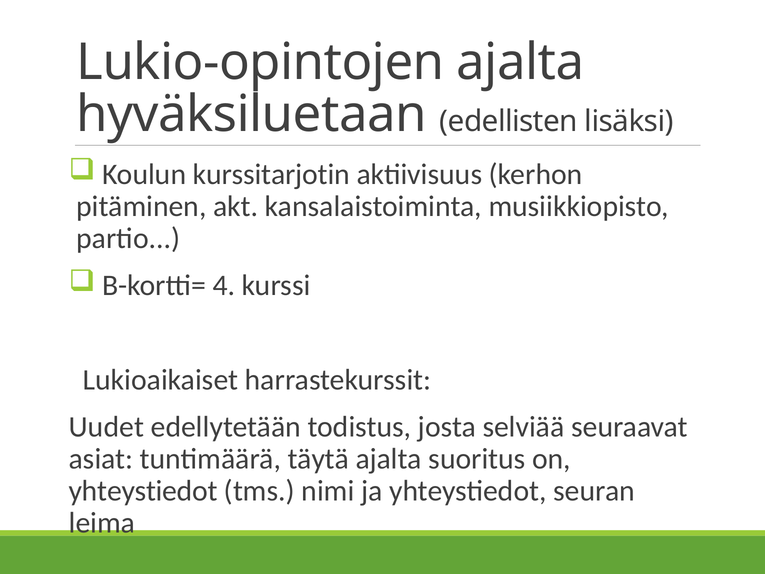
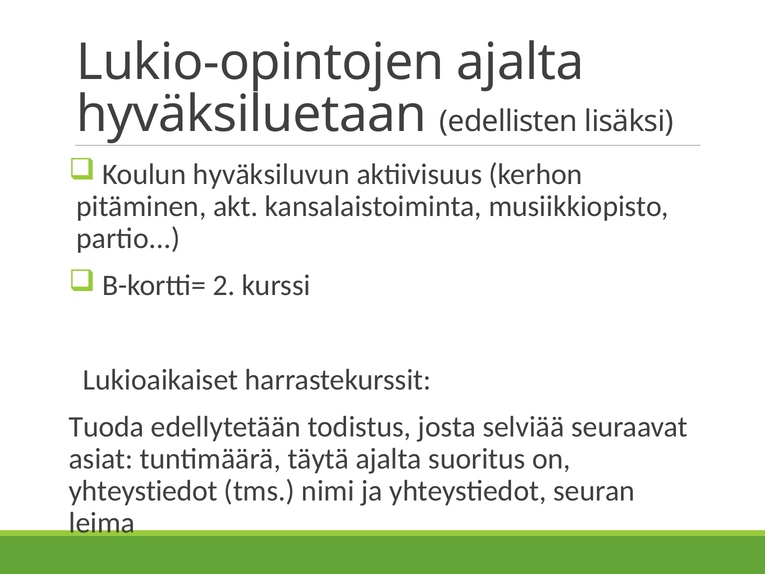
kurssitarjotin: kurssitarjotin -> hyväksiluvun
4: 4 -> 2
Uudet: Uudet -> Tuoda
